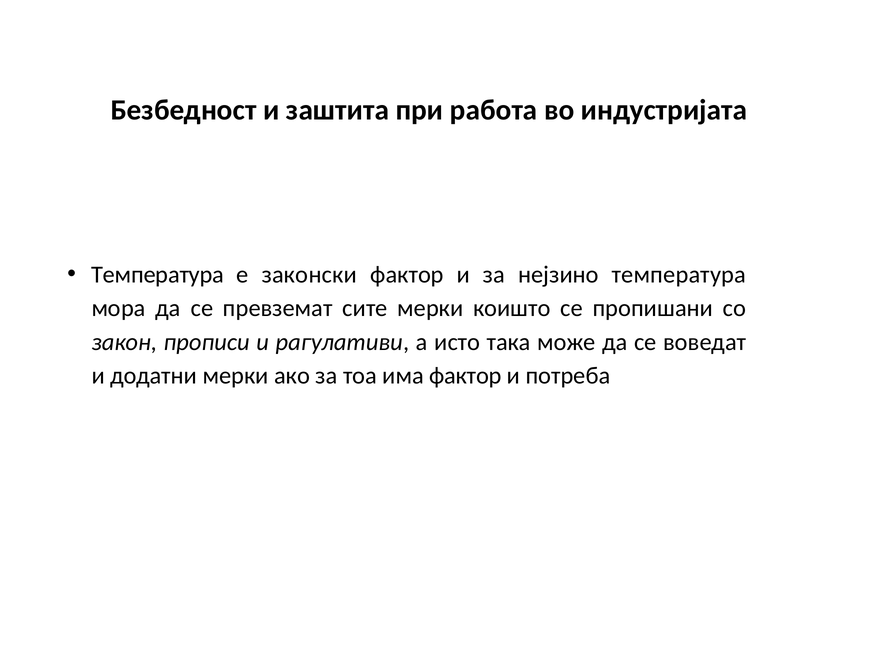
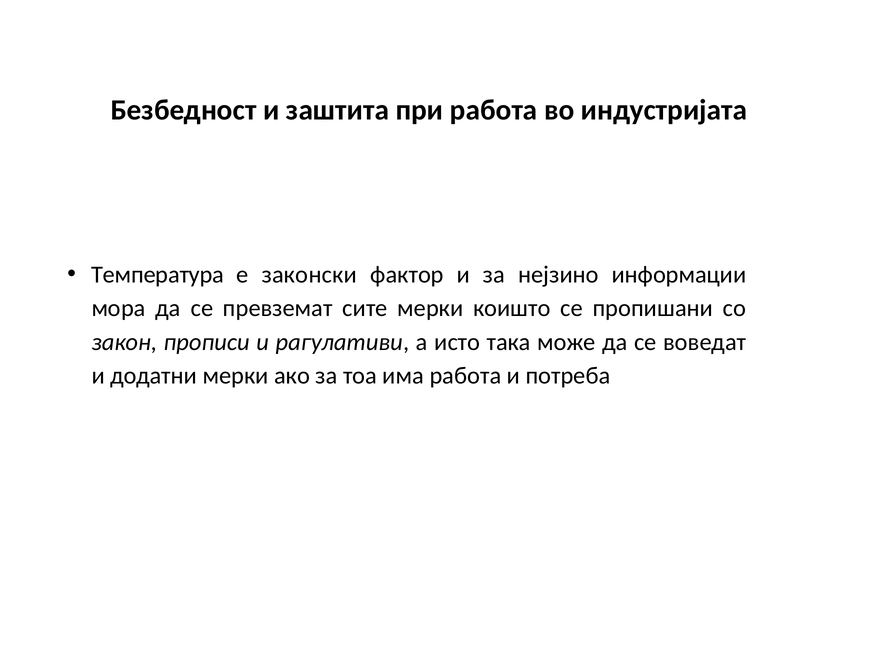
нејзино температура: температура -> информации
има фактор: фактор -> работа
